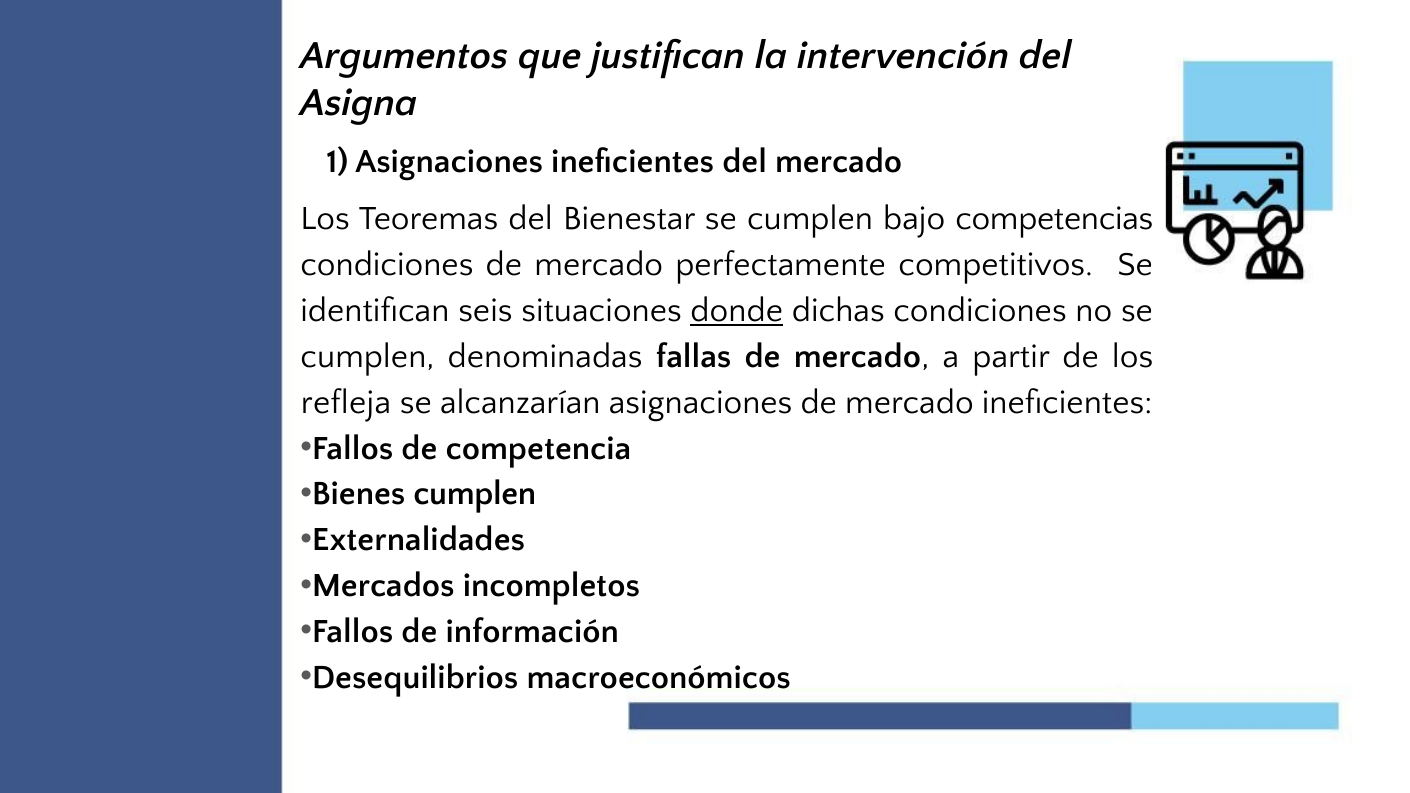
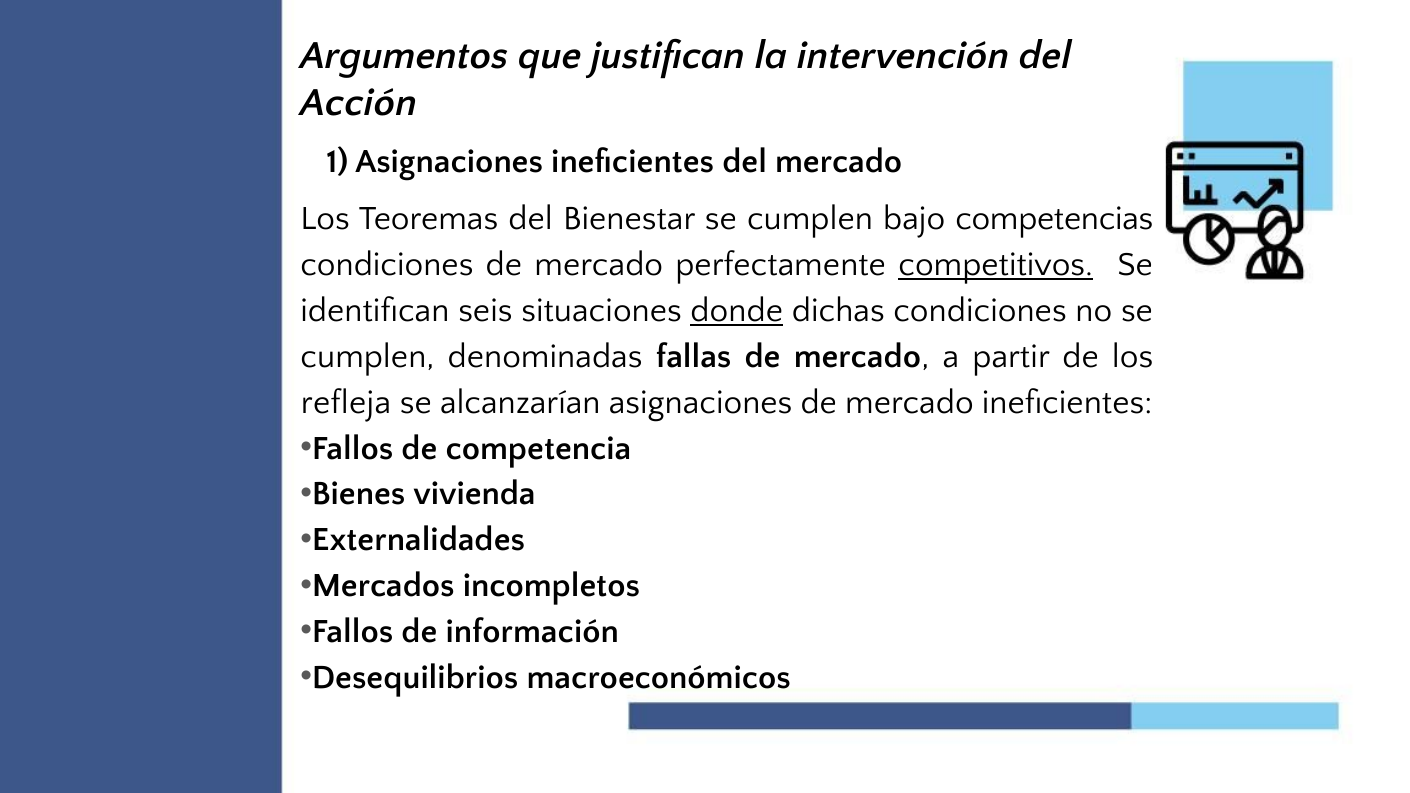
Asigna: Asigna -> Acción
competitivos underline: none -> present
Bienes cumplen: cumplen -> vivienda
